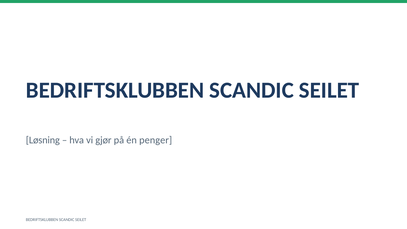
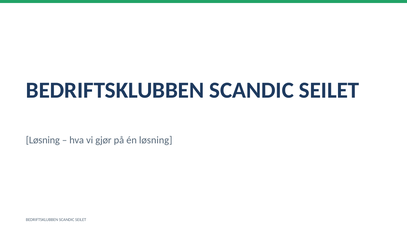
én penger: penger -> løsning
